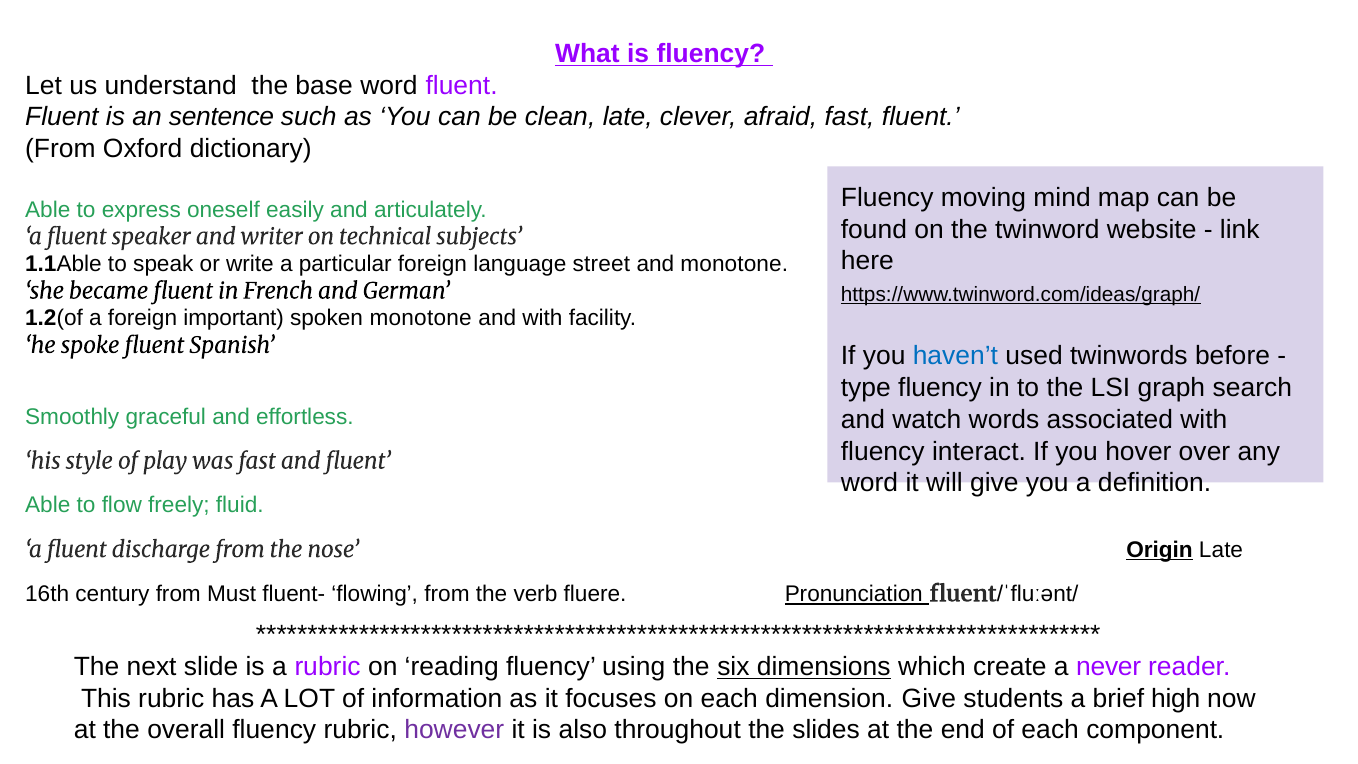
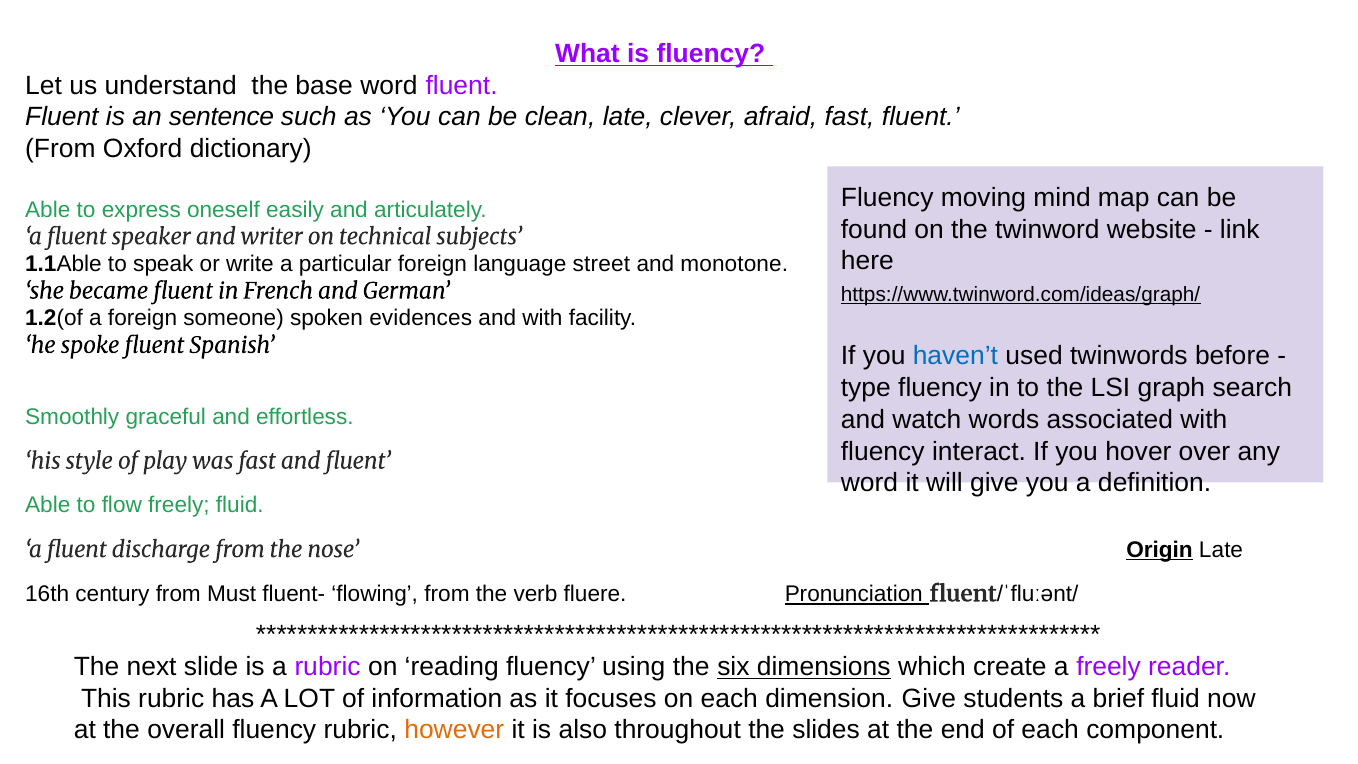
important: important -> someone
spoken monotone: monotone -> evidences
a never: never -> freely
brief high: high -> fluid
however colour: purple -> orange
